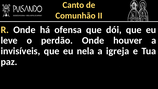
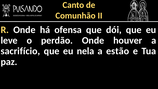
invisíveis: invisíveis -> sacrifício
igreja: igreja -> estão
